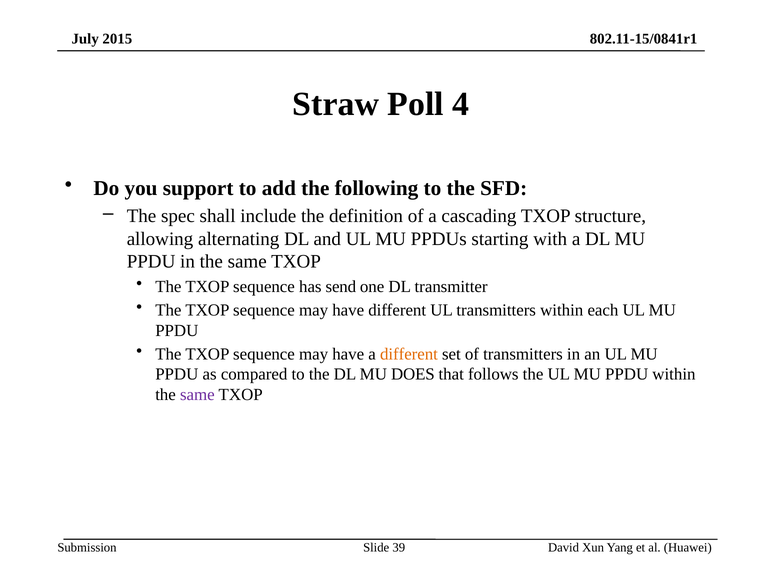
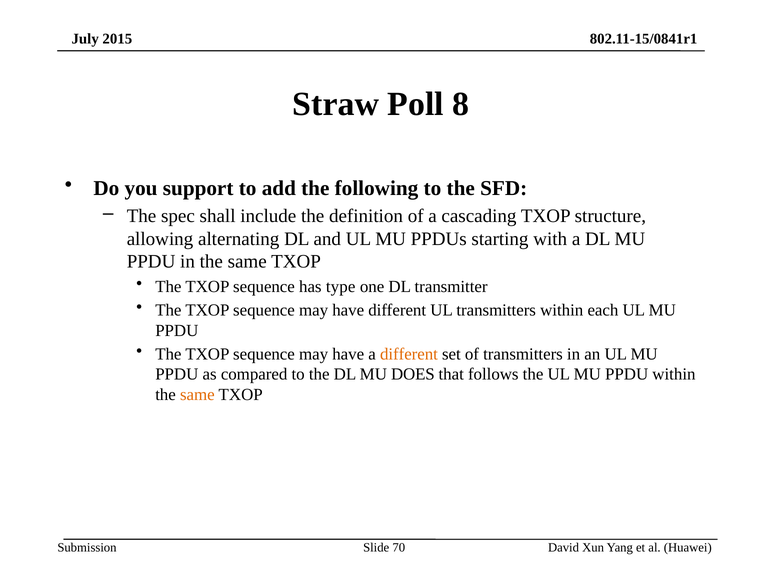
4: 4 -> 8
send: send -> type
same at (197, 395) colour: purple -> orange
39: 39 -> 70
